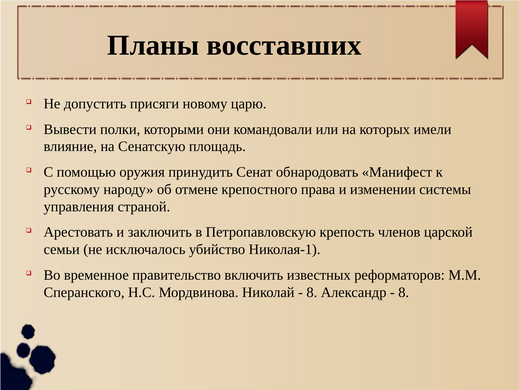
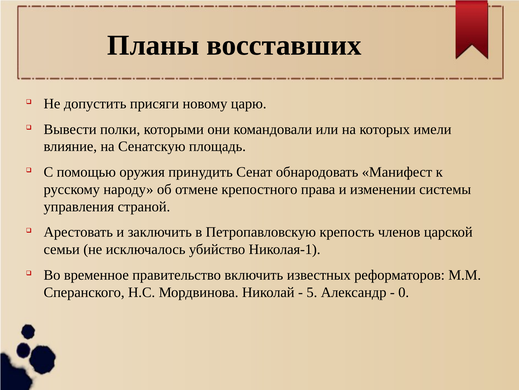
8 at (312, 292): 8 -> 5
8 at (404, 292): 8 -> 0
